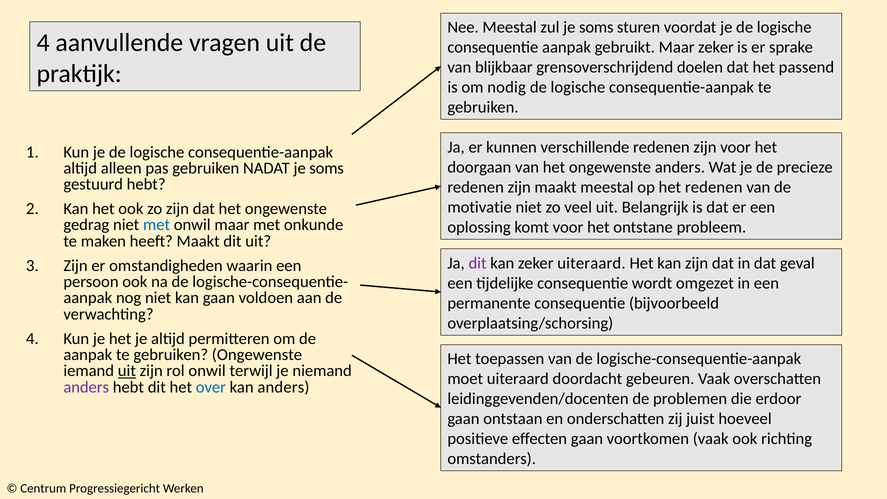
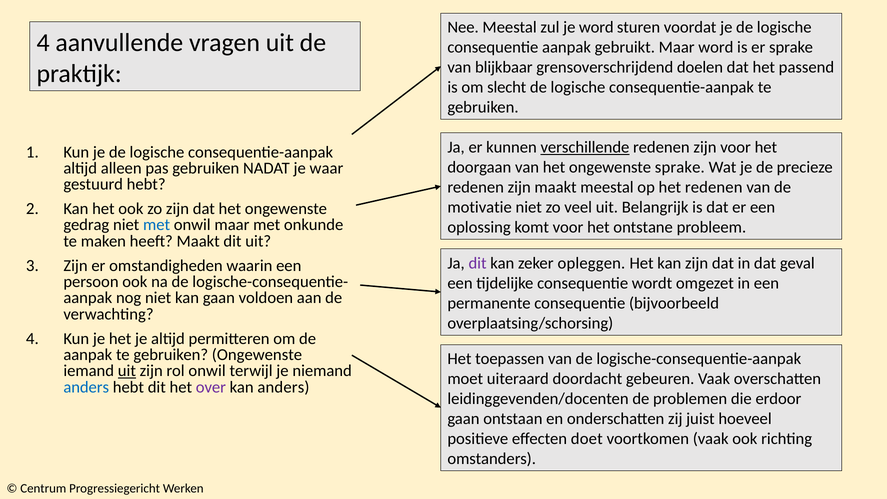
zul je soms: soms -> word
Maar zeker: zeker -> word
nodig: nodig -> slecht
verschillende underline: none -> present
ongewenste anders: anders -> sprake
NADAT je soms: soms -> waar
zeker uiteraard: uiteraard -> opleggen
anders at (86, 387) colour: purple -> blue
over colour: blue -> purple
effecten gaan: gaan -> doet
